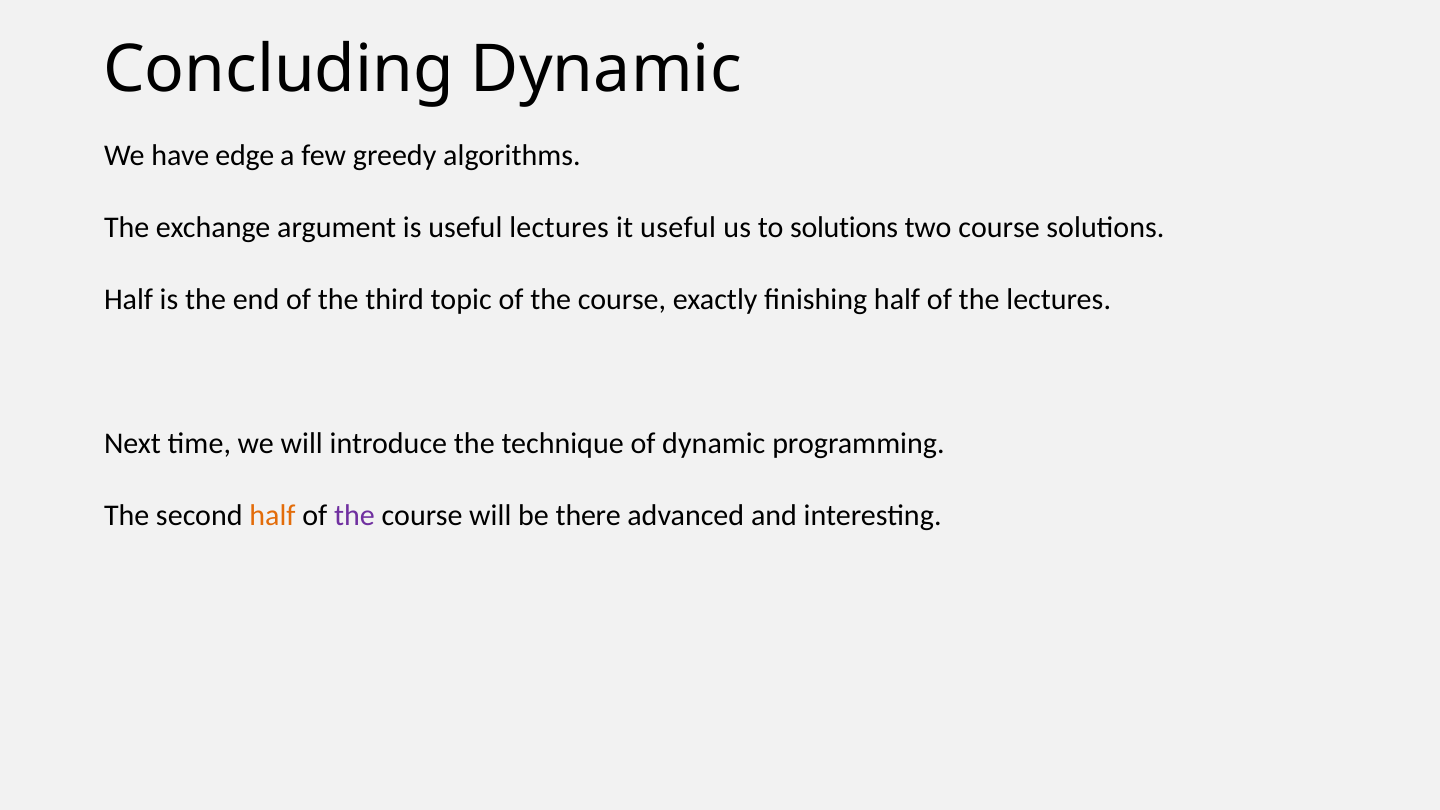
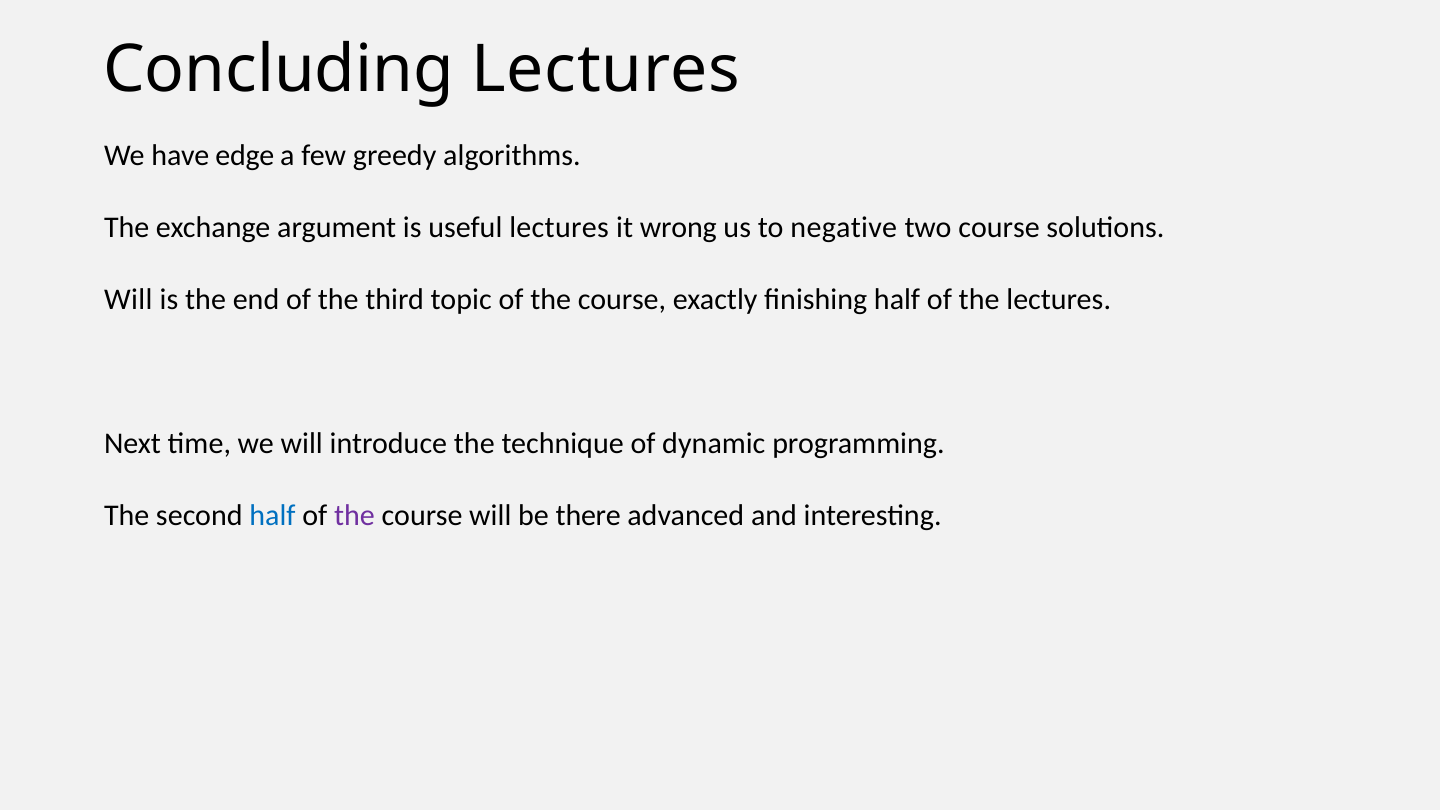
Concluding Dynamic: Dynamic -> Lectures
it useful: useful -> wrong
to solutions: solutions -> negative
Half at (129, 300): Half -> Will
half at (272, 516) colour: orange -> blue
